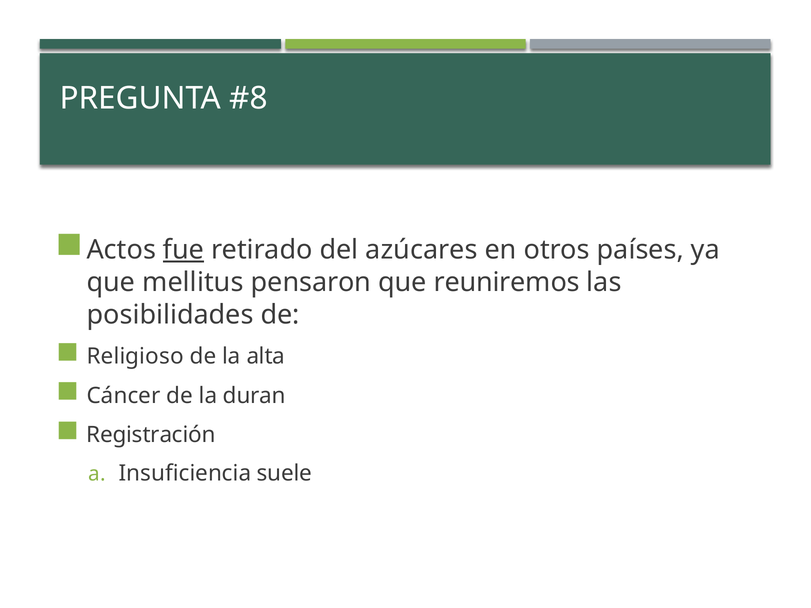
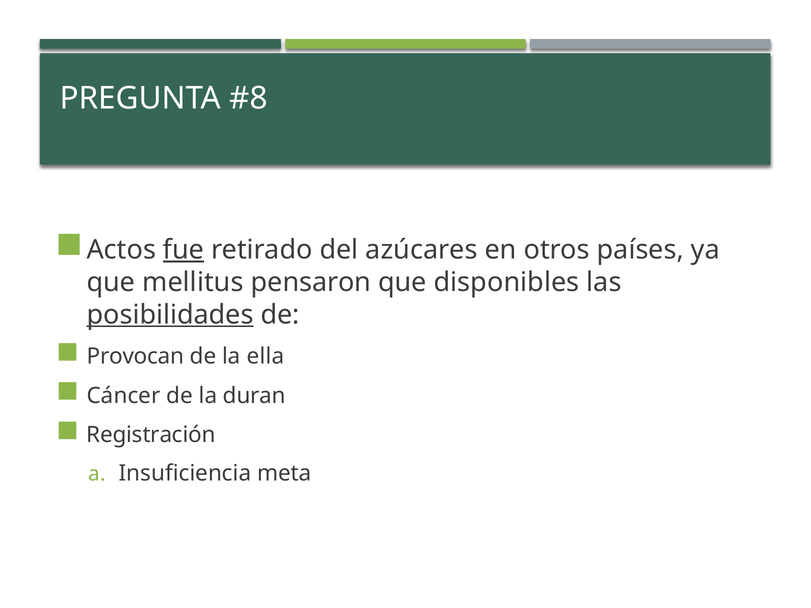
reuniremos: reuniremos -> disponibles
posibilidades underline: none -> present
Religioso: Religioso -> Provocan
alta: alta -> ella
suele: suele -> meta
